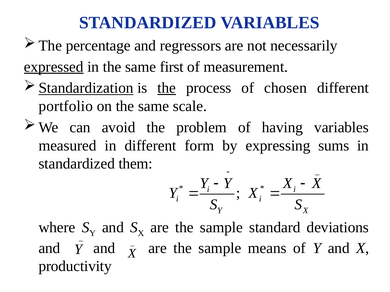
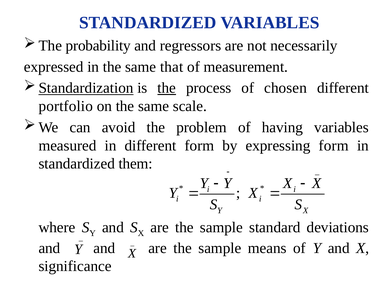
percentage: percentage -> probability
expressed underline: present -> none
first: first -> that
expressing sums: sums -> form
productivity: productivity -> significance
